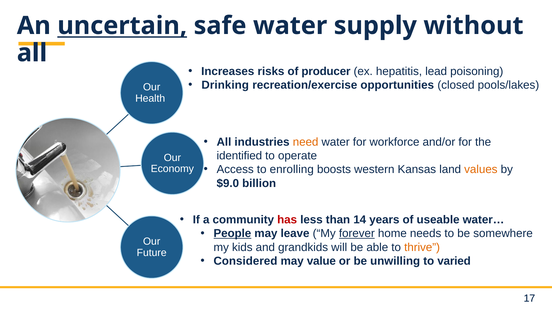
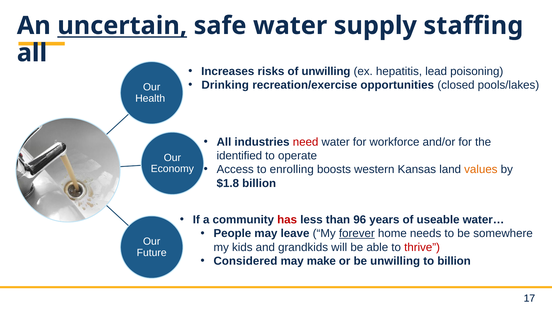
without: without -> staffing
of producer: producer -> unwilling
need colour: orange -> red
$9.0: $9.0 -> $1.8
14: 14 -> 96
People underline: present -> none
thrive colour: orange -> red
value: value -> make
to varied: varied -> billion
